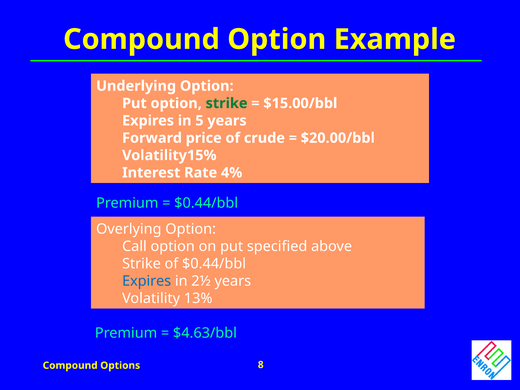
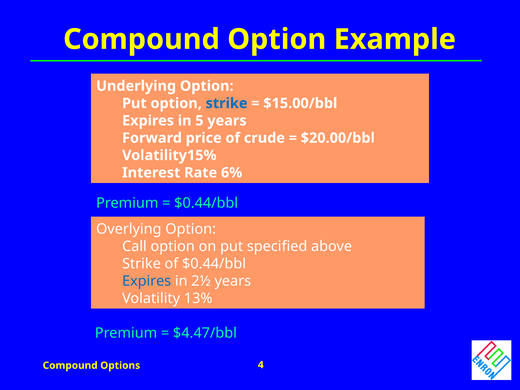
strike at (227, 103) colour: green -> blue
4%: 4% -> 6%
$4.63/bbl: $4.63/bbl -> $4.47/bbl
8: 8 -> 4
